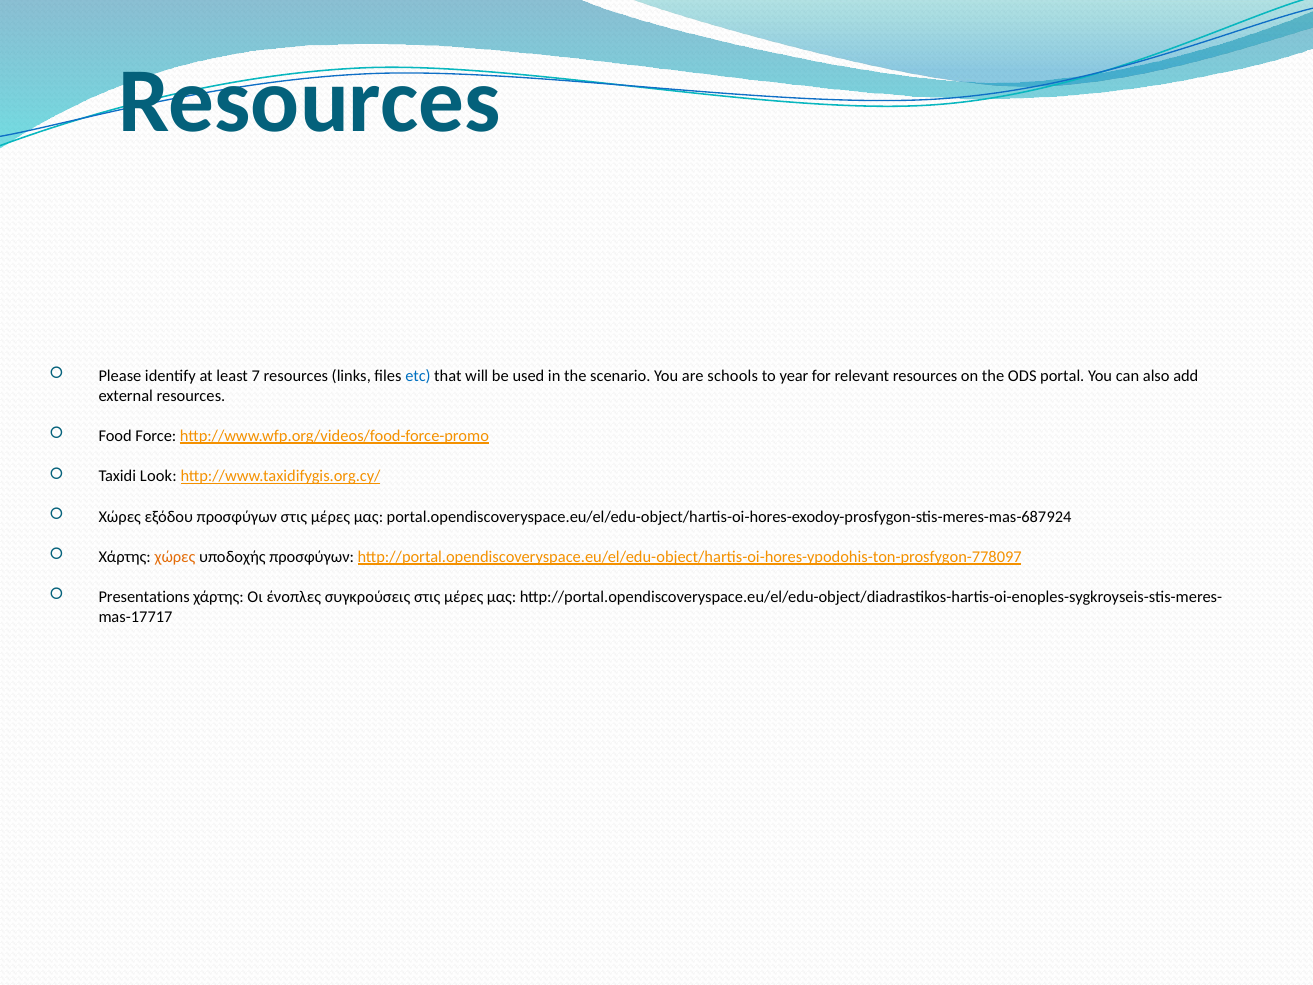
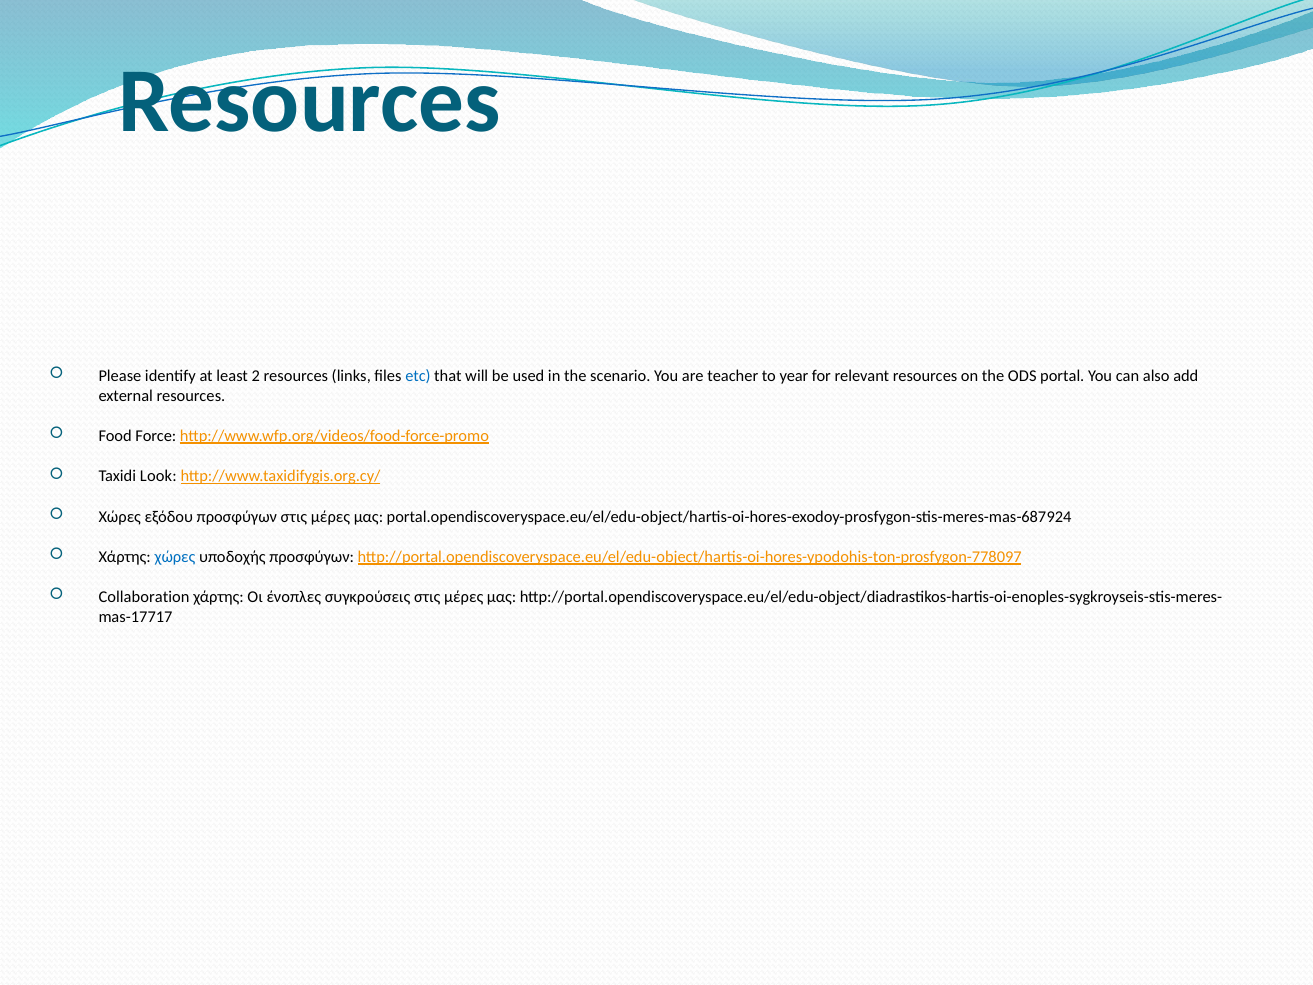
7: 7 -> 2
schools: schools -> teacher
χώρες at (175, 557) colour: orange -> blue
Presentations: Presentations -> Collaboration
